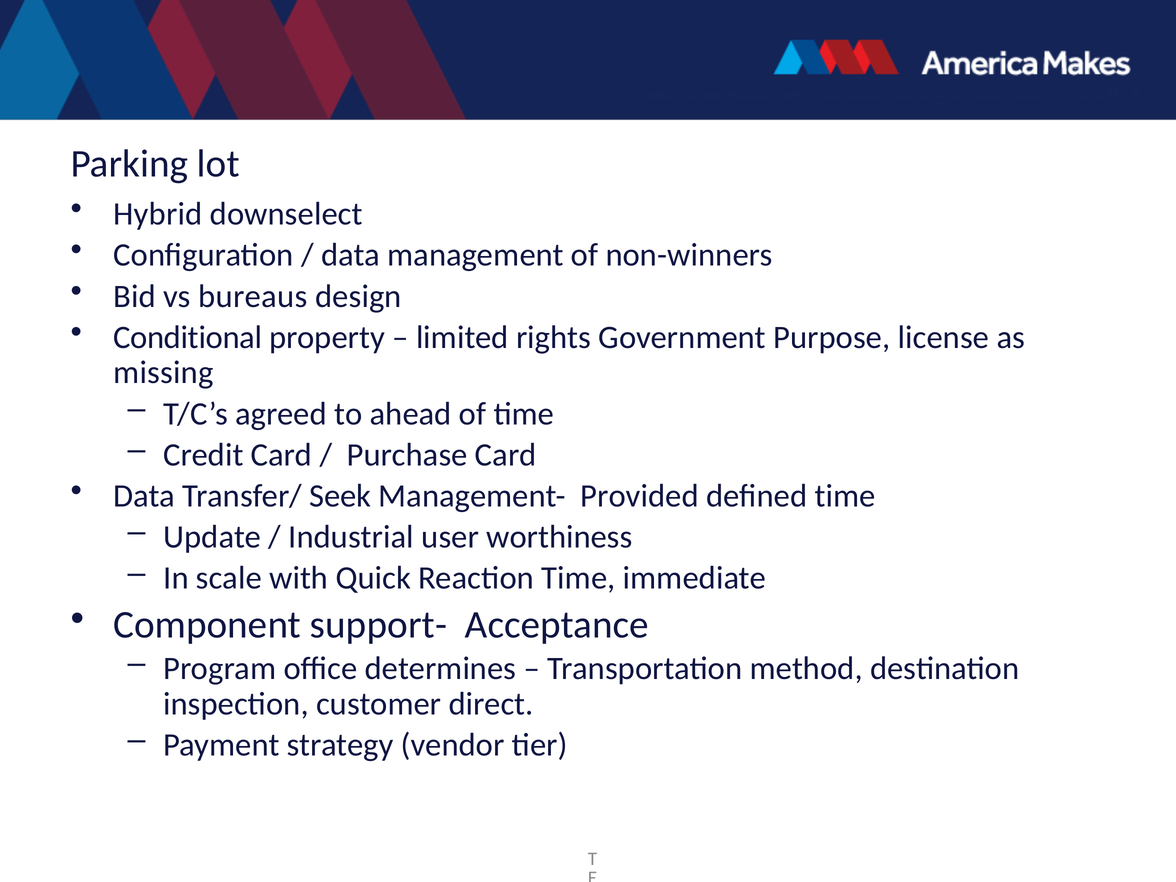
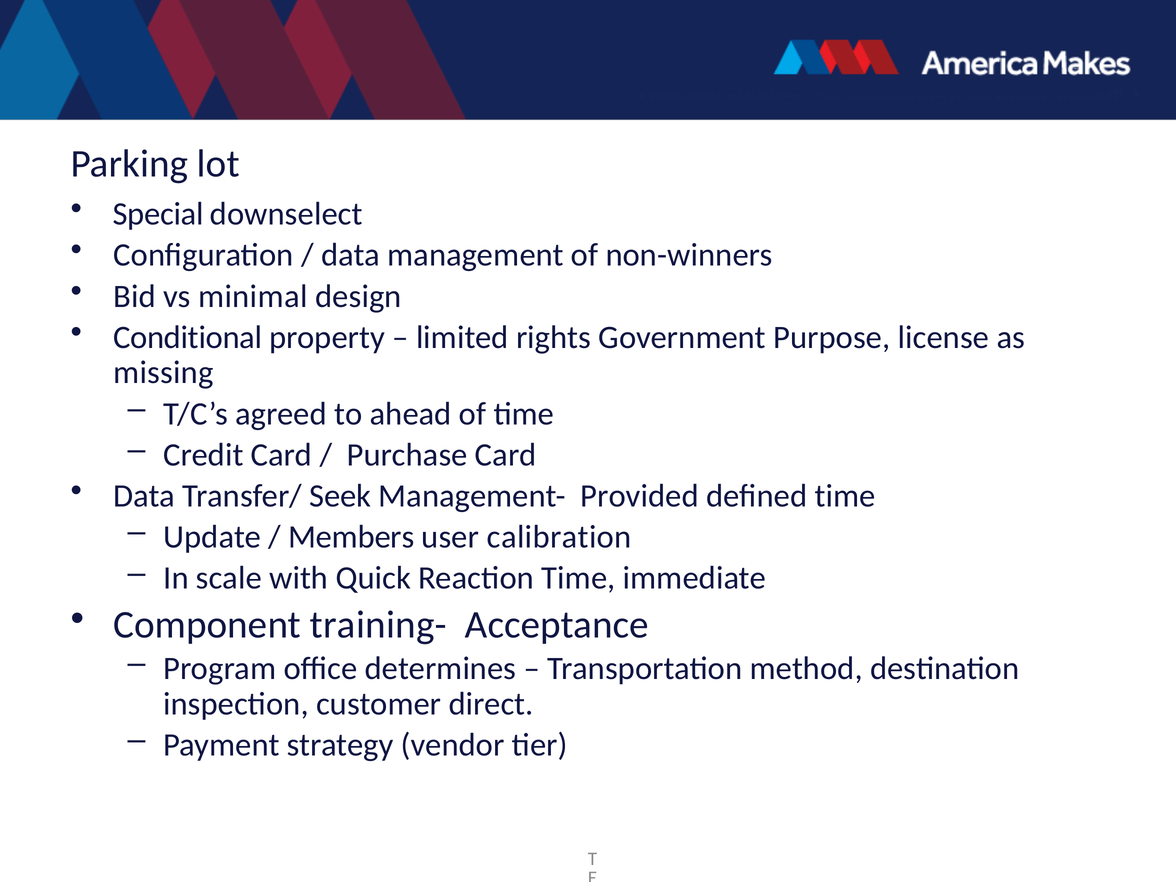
Hybrid: Hybrid -> Special
bureaus: bureaus -> minimal
Industrial: Industrial -> Members
worthiness: worthiness -> calibration
support-: support- -> training-
